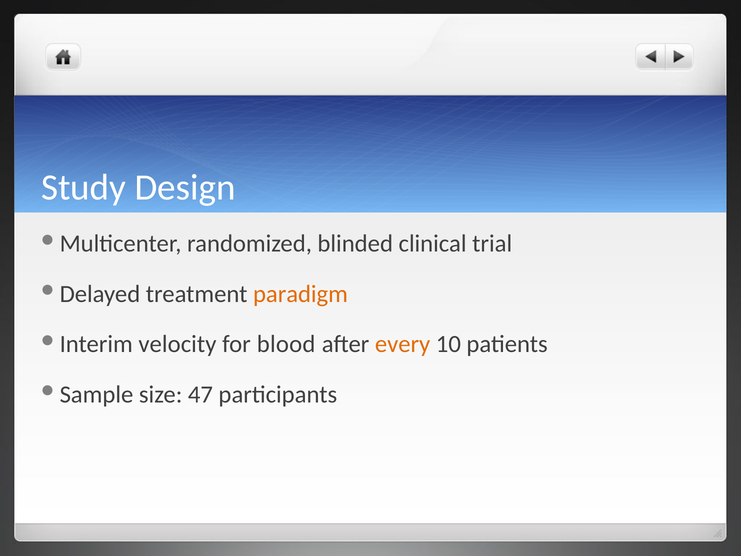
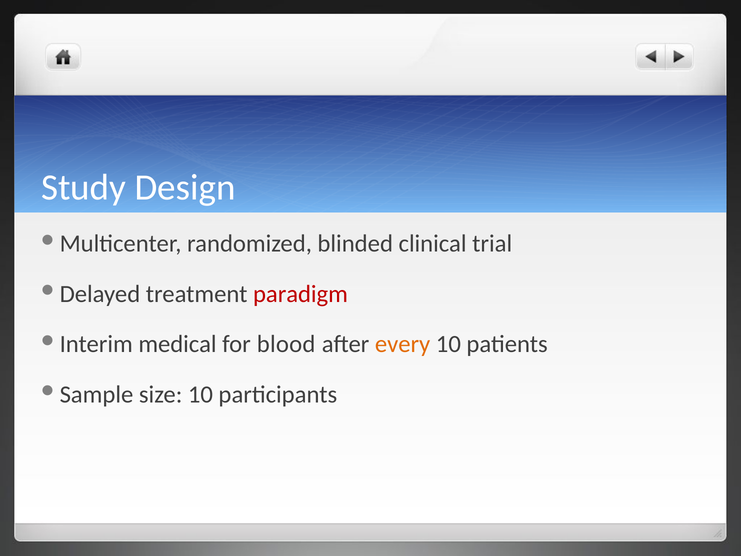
paradigm colour: orange -> red
velocity: velocity -> medical
size 47: 47 -> 10
